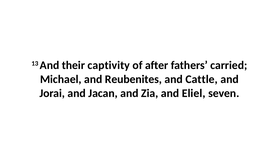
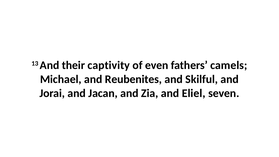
after: after -> even
carried: carried -> camels
Cattle: Cattle -> Skilful
